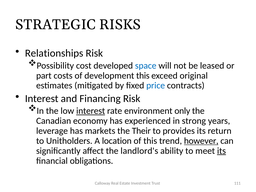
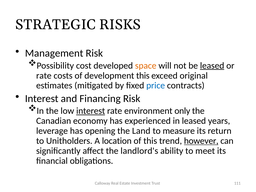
Relationships: Relationships -> Management
space colour: blue -> orange
leased at (212, 66) underline: none -> present
part at (44, 76): part -> rate
in strong: strong -> leased
markets: markets -> opening
Their: Their -> Land
provides: provides -> measure
its at (221, 151) underline: present -> none
